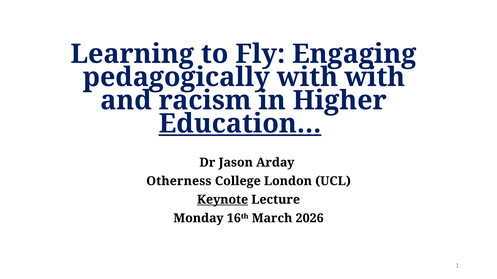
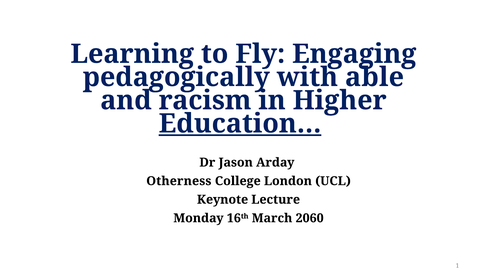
with with: with -> able
Keynote underline: present -> none
2026: 2026 -> 2060
